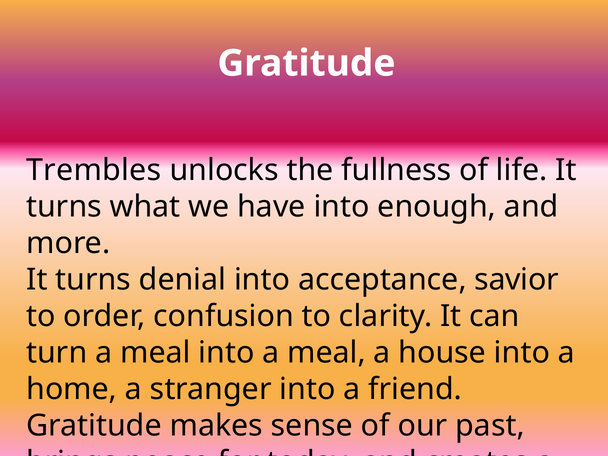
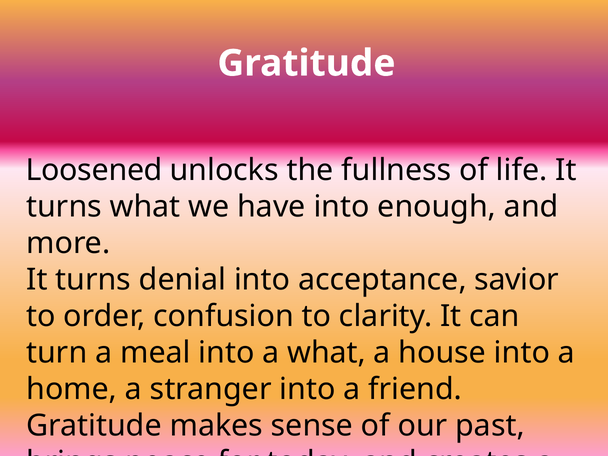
Trembles: Trembles -> Loosened
into a meal: meal -> what
